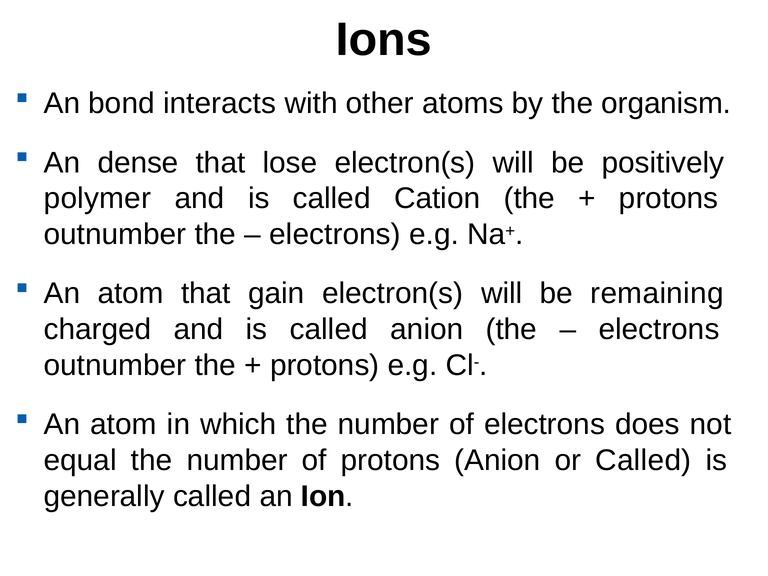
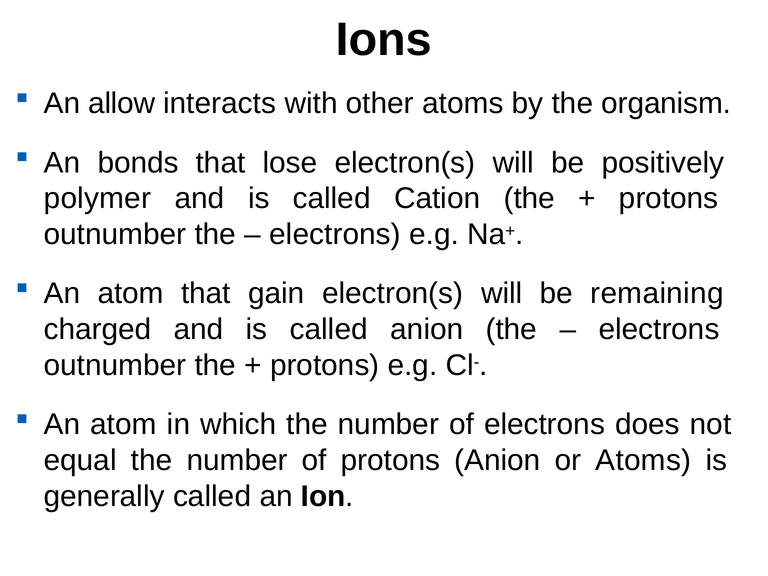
bond: bond -> allow
dense: dense -> bonds
or Called: Called -> Atoms
